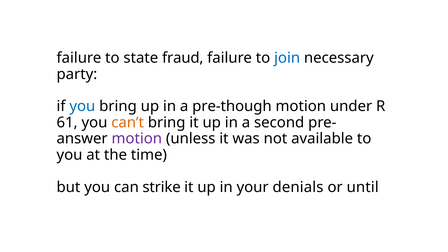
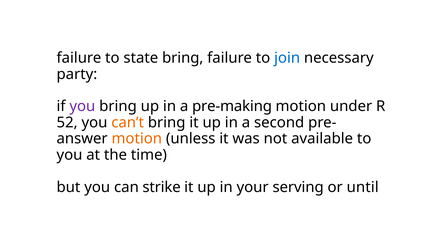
state fraud: fraud -> bring
you at (82, 106) colour: blue -> purple
pre-though: pre-though -> pre-making
61: 61 -> 52
motion at (137, 139) colour: purple -> orange
denials: denials -> serving
